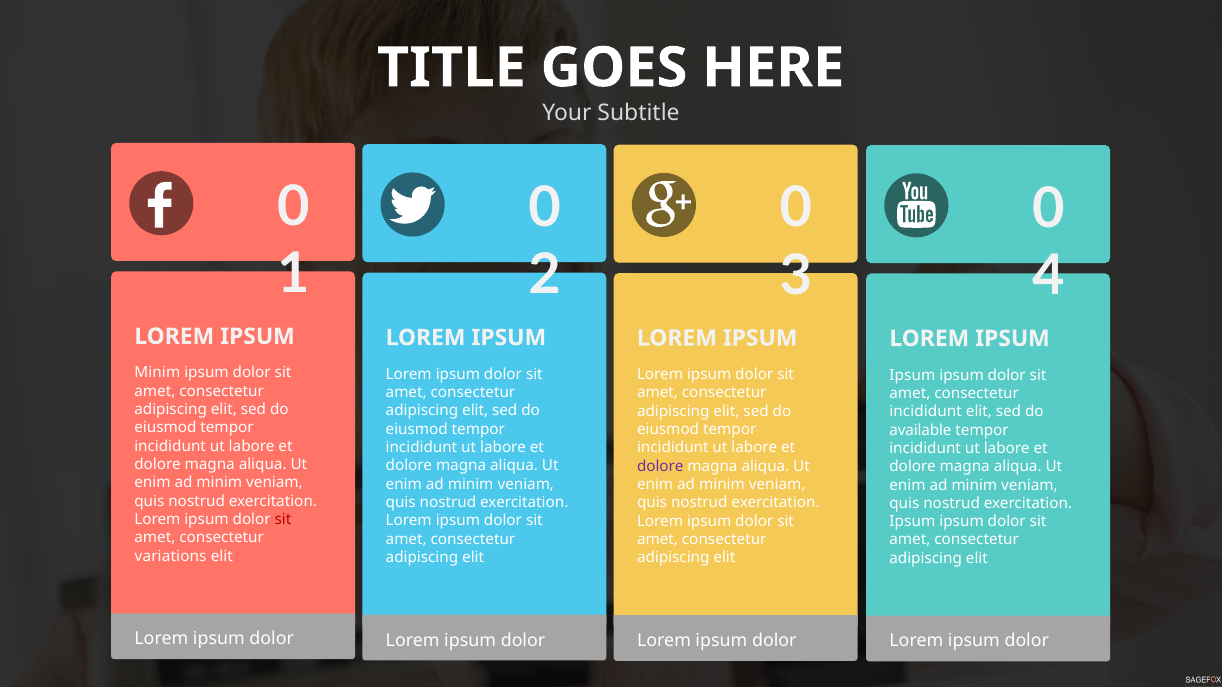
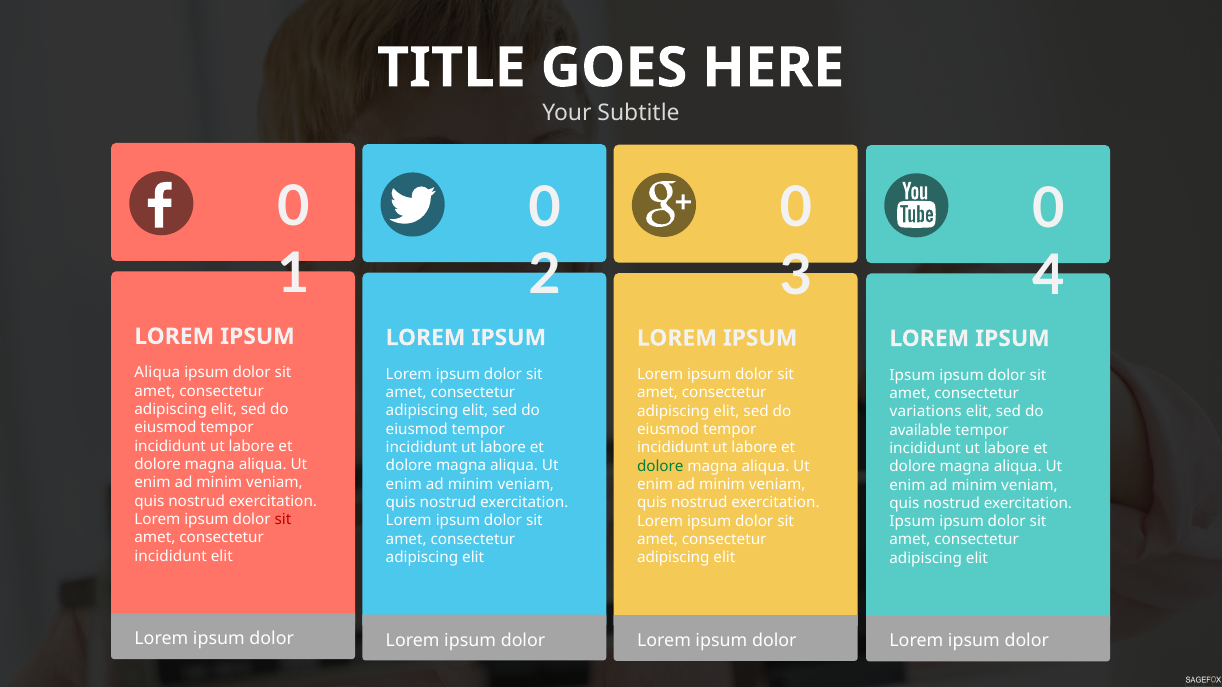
Minim at (157, 373): Minim -> Aliqua
incididunt at (926, 412): incididunt -> variations
dolore at (660, 466) colour: purple -> green
variations at (171, 556): variations -> incididunt
